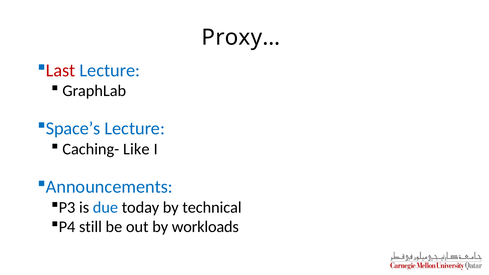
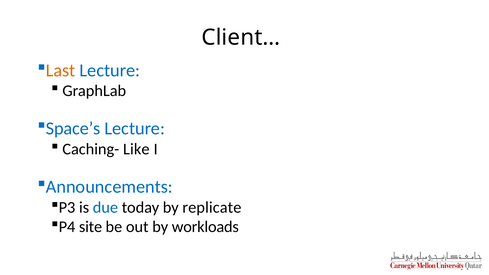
Proxy…: Proxy… -> Client…
Last colour: red -> orange
technical: technical -> replicate
still: still -> site
